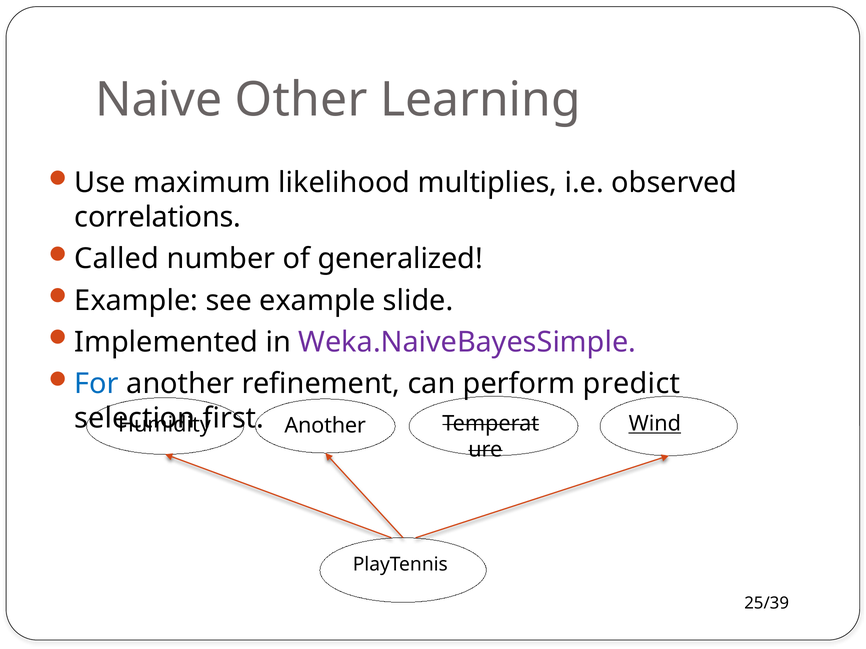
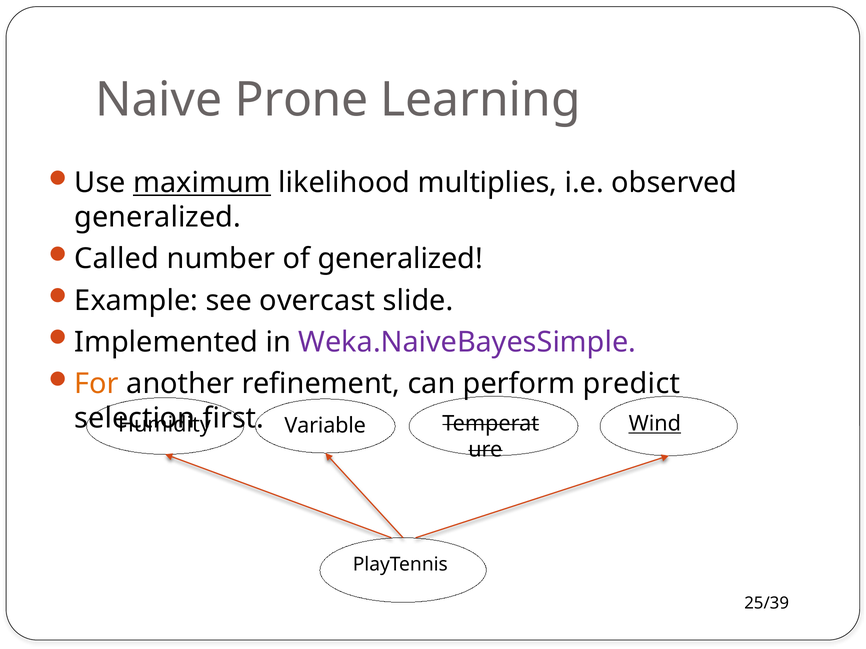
Other: Other -> Prone
maximum underline: none -> present
correlations at (158, 218): correlations -> generalized
see example: example -> overcast
For colour: blue -> orange
Another at (325, 426): Another -> Variable
